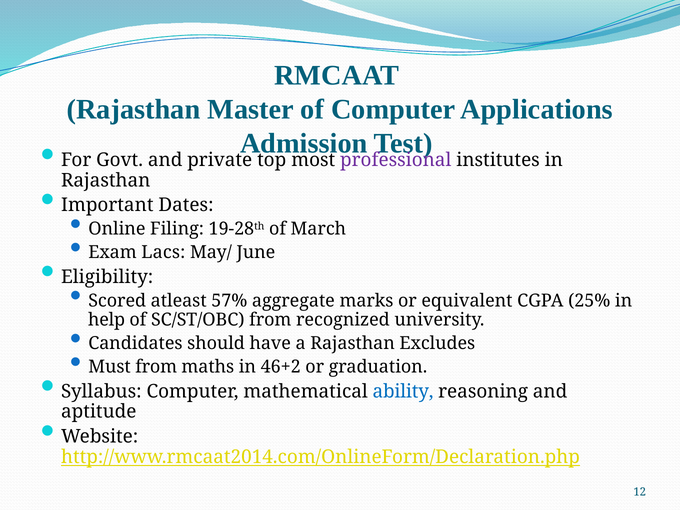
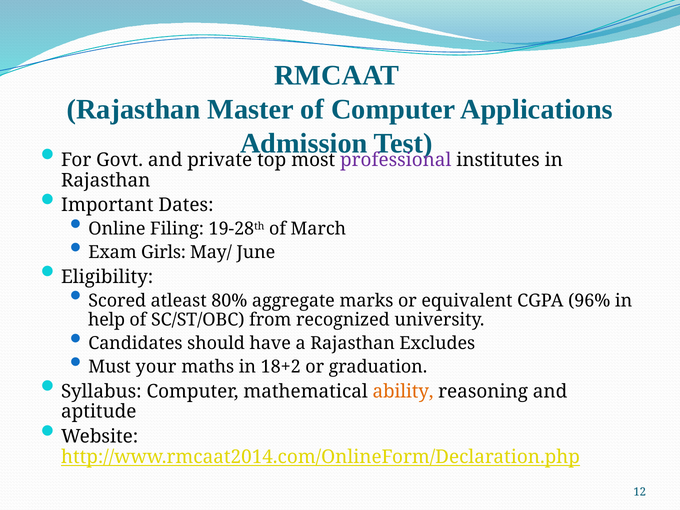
Lacs: Lacs -> Girls
57%: 57% -> 80%
25%: 25% -> 96%
Must from: from -> your
46+2: 46+2 -> 18+2
ability colour: blue -> orange
